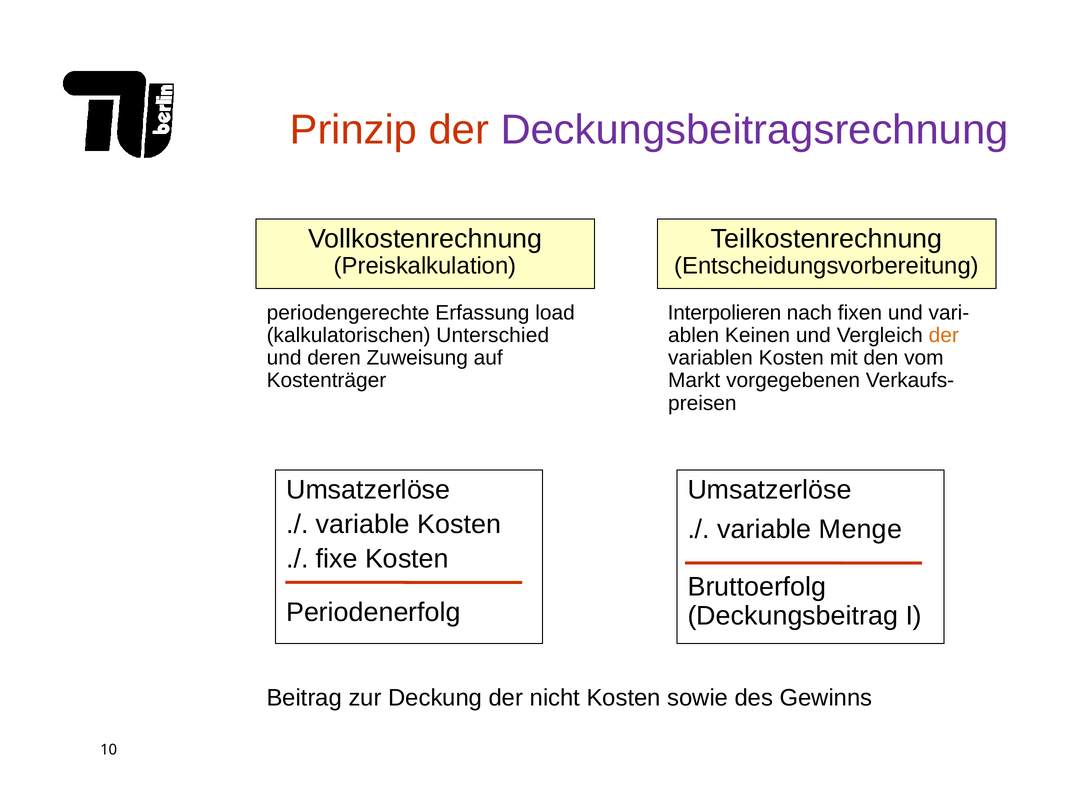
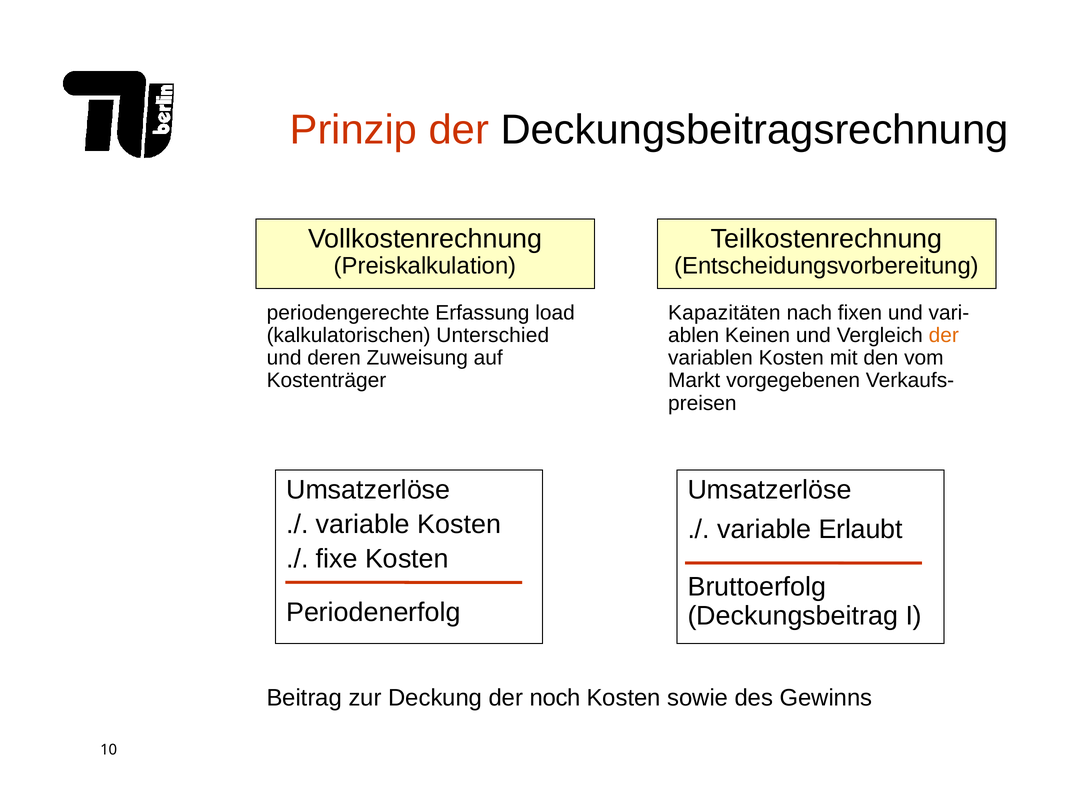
Deckungsbeitragsrechnung colour: purple -> black
Interpolieren: Interpolieren -> Kapazitäten
Menge: Menge -> Erlaubt
nicht: nicht -> noch
